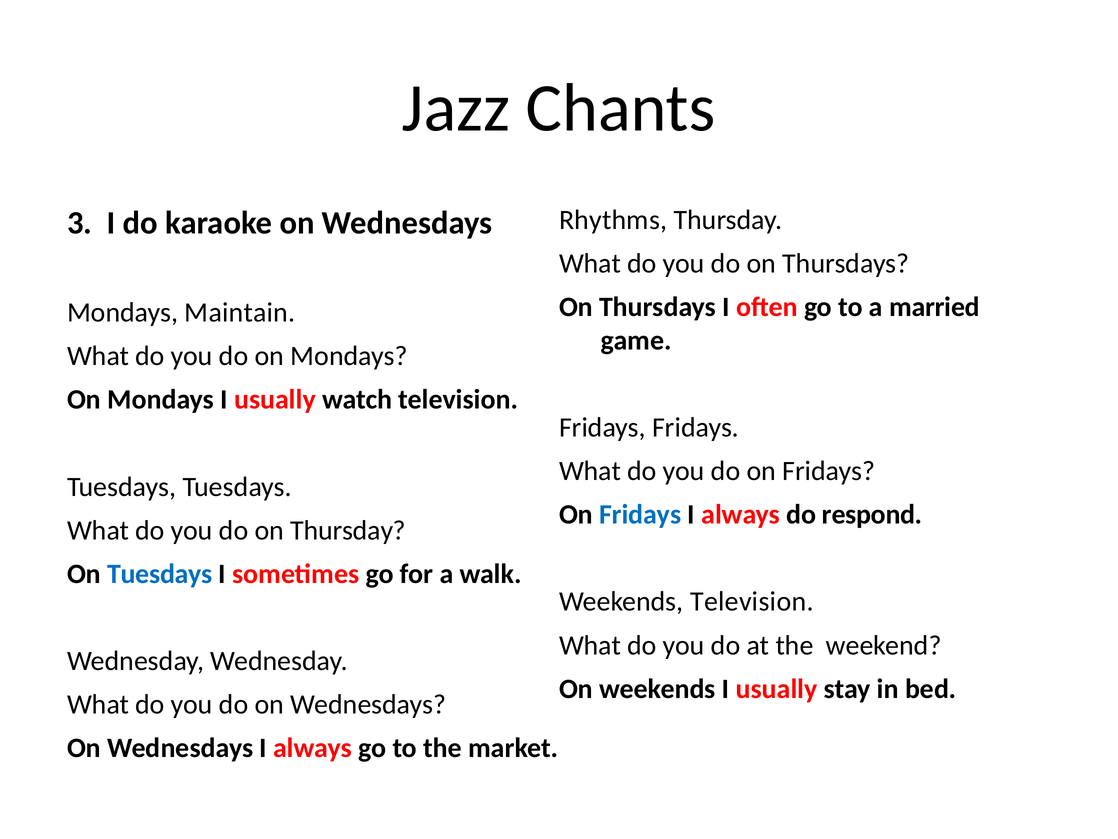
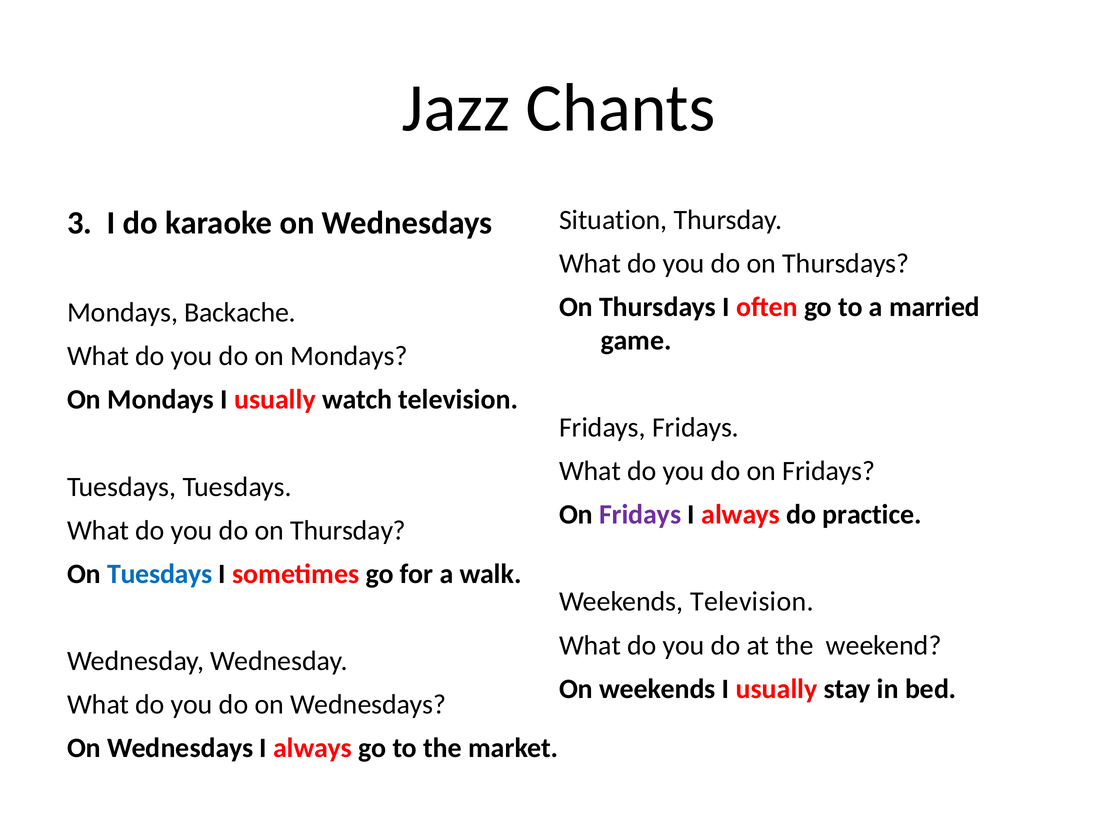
Rhythms: Rhythms -> Situation
Maintain: Maintain -> Backache
Fridays at (640, 514) colour: blue -> purple
respond: respond -> practice
